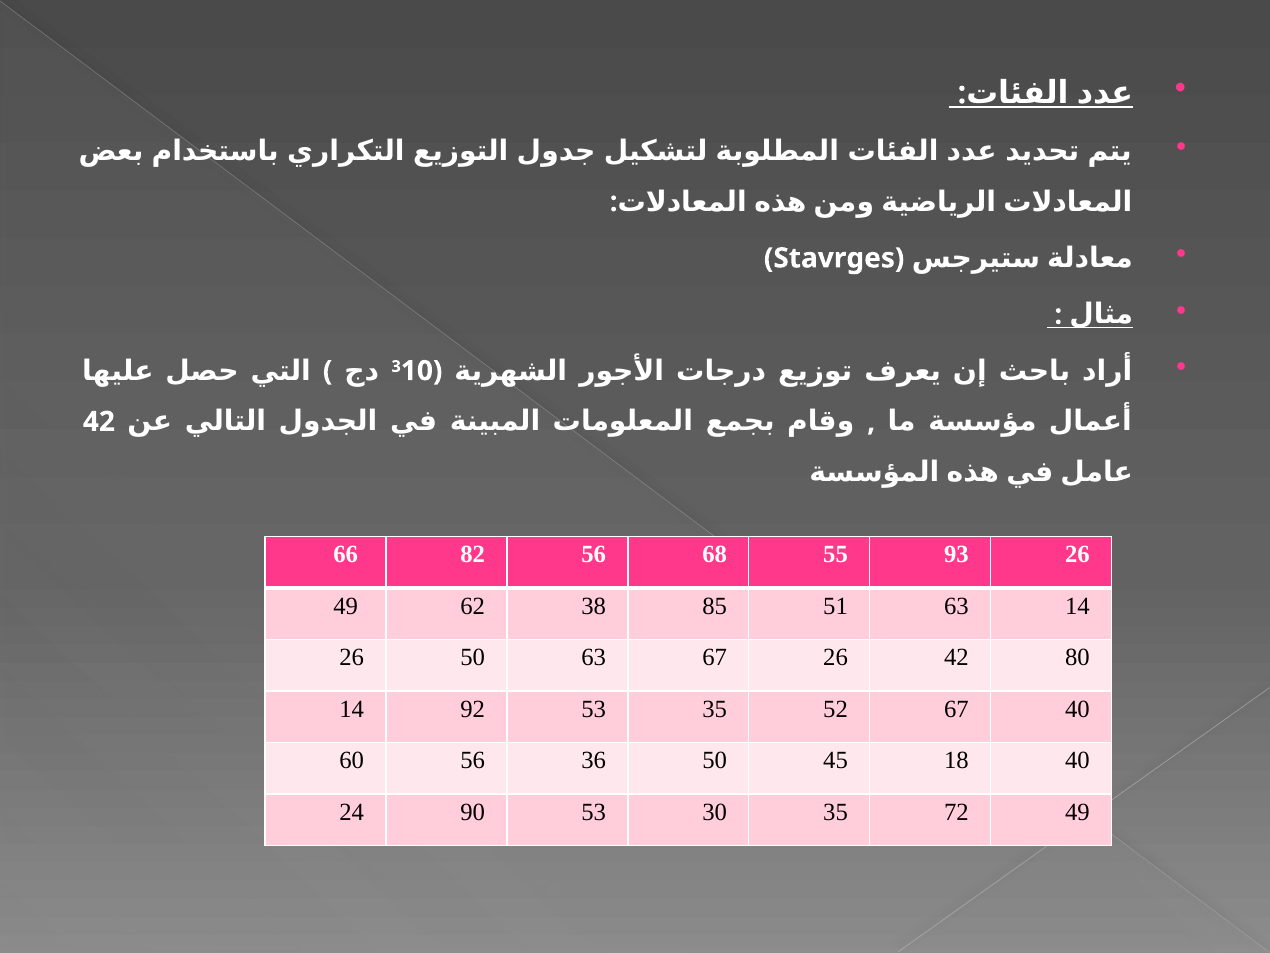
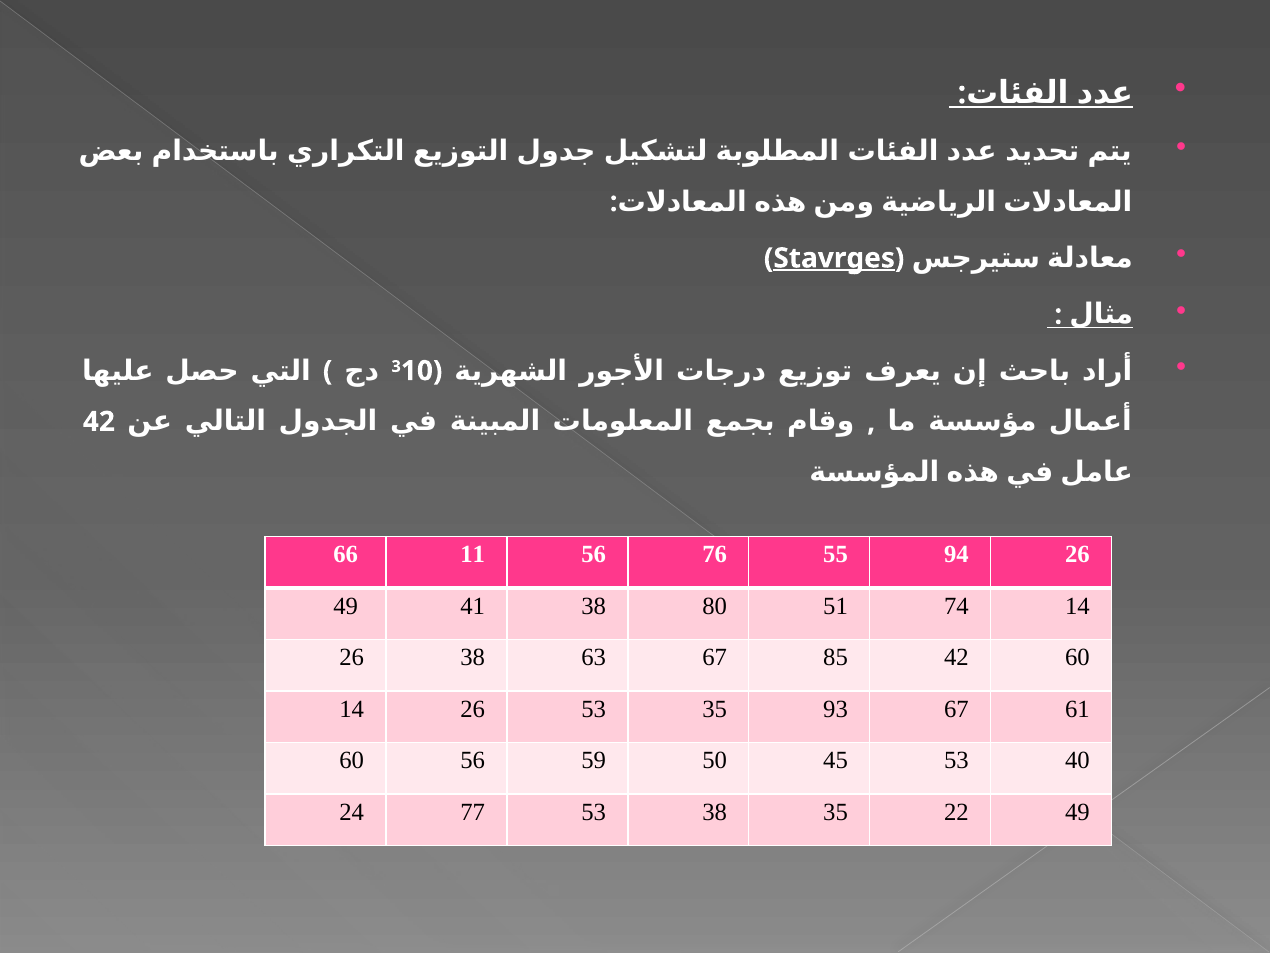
Stavrges underline: none -> present
82: 82 -> 11
68: 68 -> 76
93: 93 -> 94
62: 62 -> 41
85: 85 -> 80
51 63: 63 -> 74
26 50: 50 -> 38
67 26: 26 -> 85
42 80: 80 -> 60
92 at (473, 709): 92 -> 26
52: 52 -> 93
67 40: 40 -> 61
36: 36 -> 59
45 18: 18 -> 53
90: 90 -> 77
53 30: 30 -> 38
72: 72 -> 22
